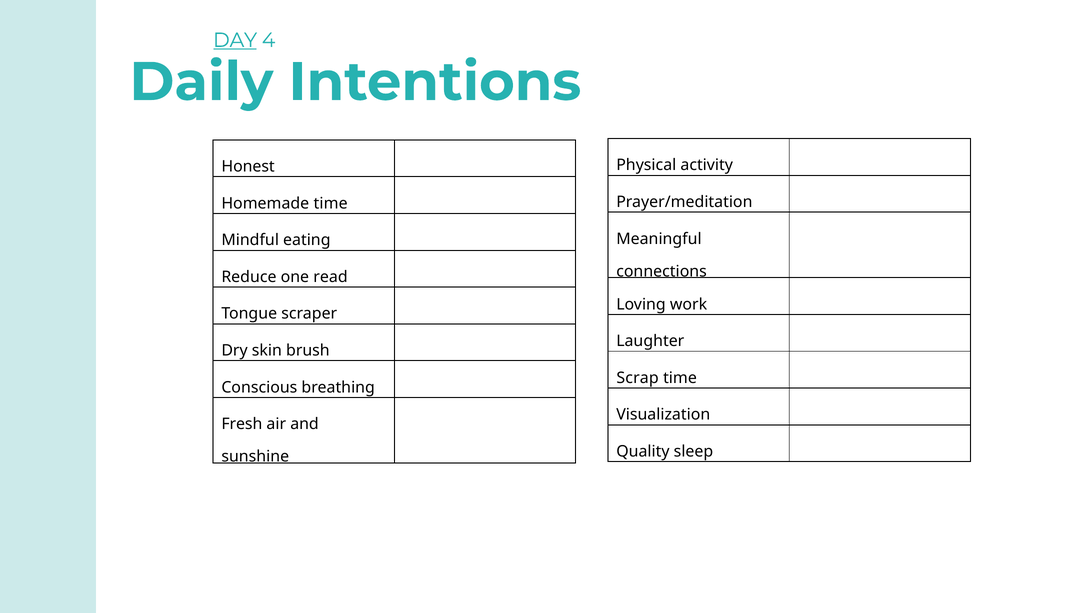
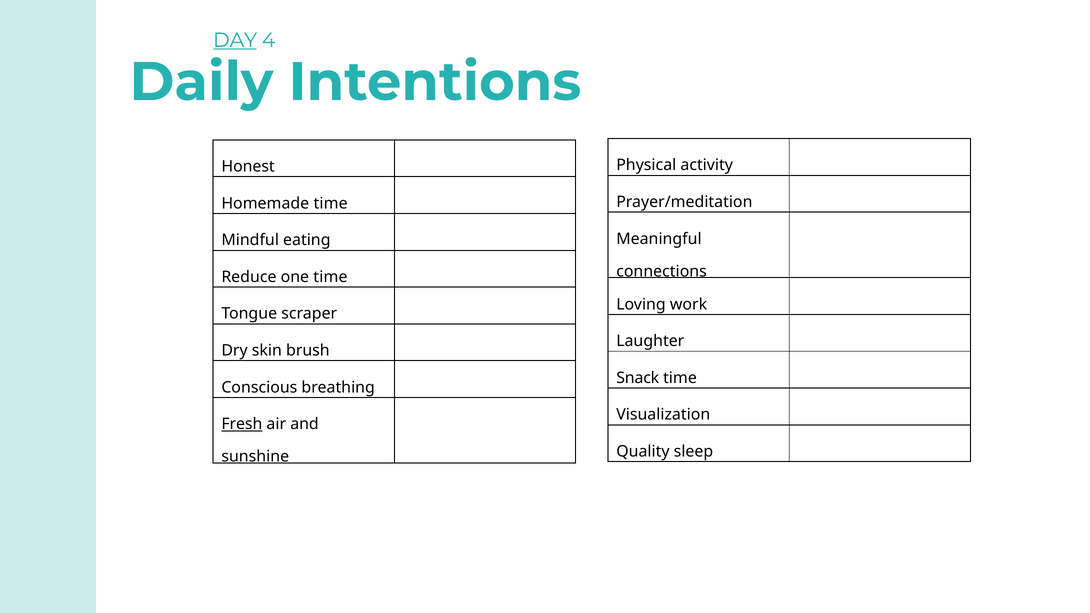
one read: read -> time
Scrap: Scrap -> Snack
Fresh underline: none -> present
